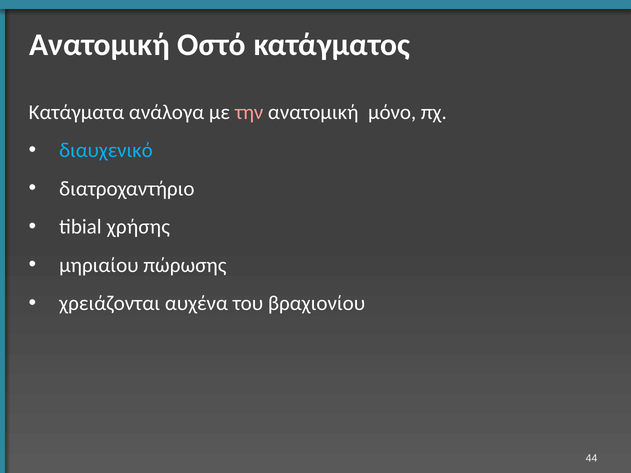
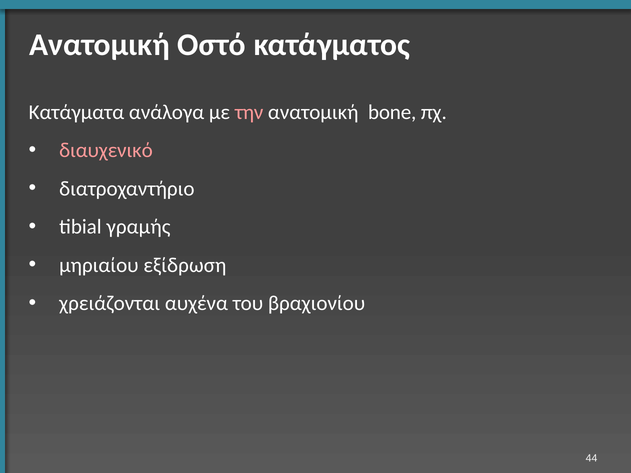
μόνο: μόνο -> bone
διαυχενικό colour: light blue -> pink
χρήσης: χρήσης -> γραμής
πώρωσης: πώρωσης -> εξίδρωση
